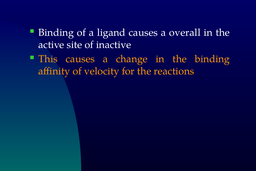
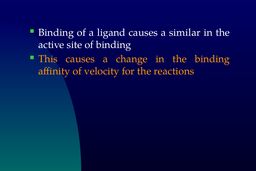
overall: overall -> similar
of inactive: inactive -> binding
